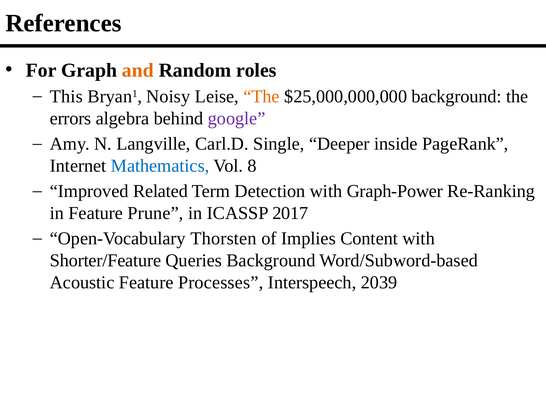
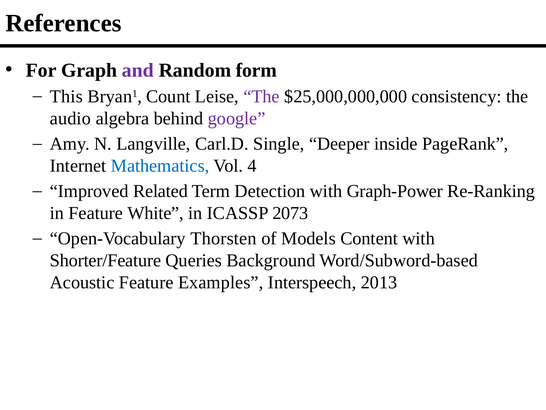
and colour: orange -> purple
roles: roles -> form
Noisy: Noisy -> Count
The at (262, 96) colour: orange -> purple
$25,000,000,000 background: background -> consistency
errors: errors -> audio
8: 8 -> 4
Prune: Prune -> White
2017: 2017 -> 2073
Implies: Implies -> Models
Processes: Processes -> Examples
2039: 2039 -> 2013
